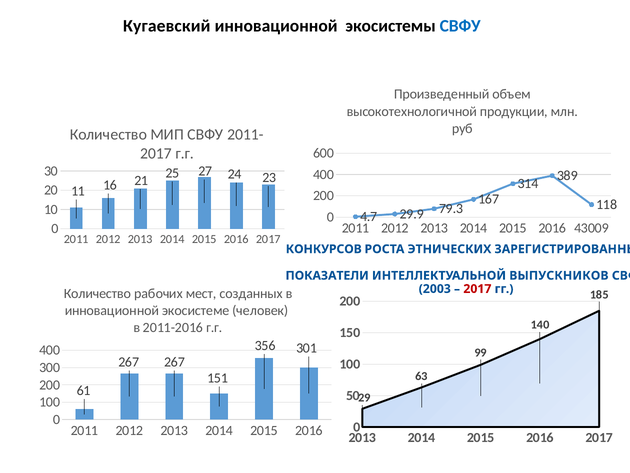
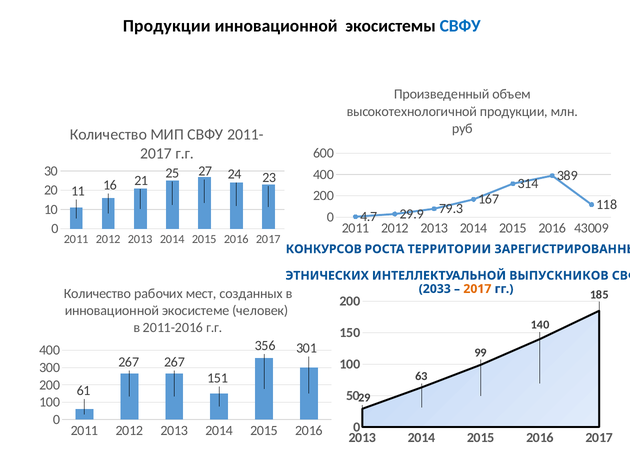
Кугаевский at (167, 26): Кугаевский -> Продукции
ЭТНИЧЕСКИХ: ЭТНИЧЕСКИХ -> ТЕРРИТОРИИ
ПОКАЗАТЕЛИ: ПОКАЗАТЕЛИ -> ЭТНИЧЕСКИХ
2003: 2003 -> 2033
2017 at (477, 289) colour: red -> orange
